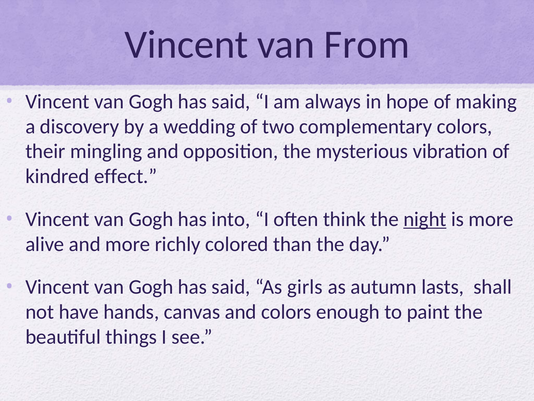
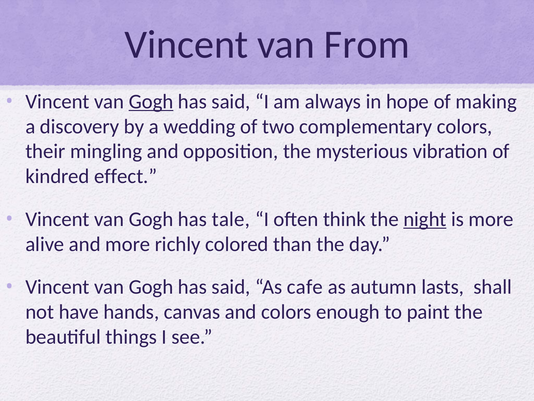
Gogh at (151, 101) underline: none -> present
into: into -> tale
girls: girls -> cafe
